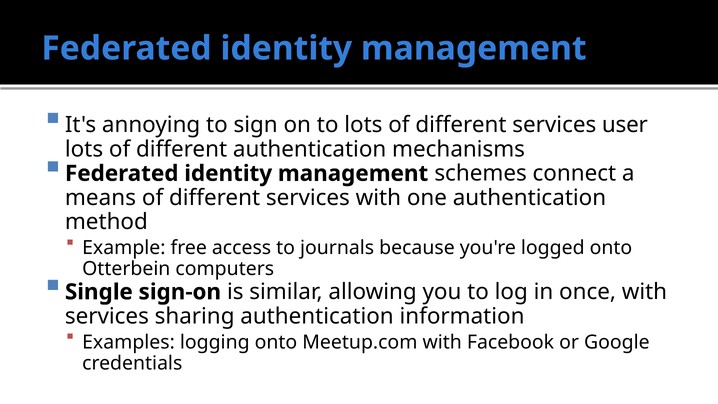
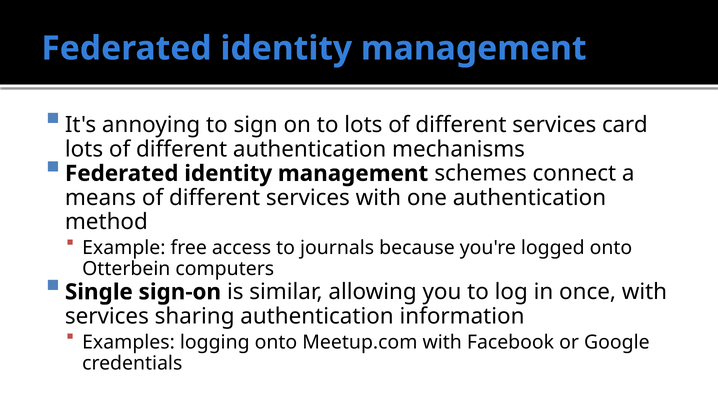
user: user -> card
